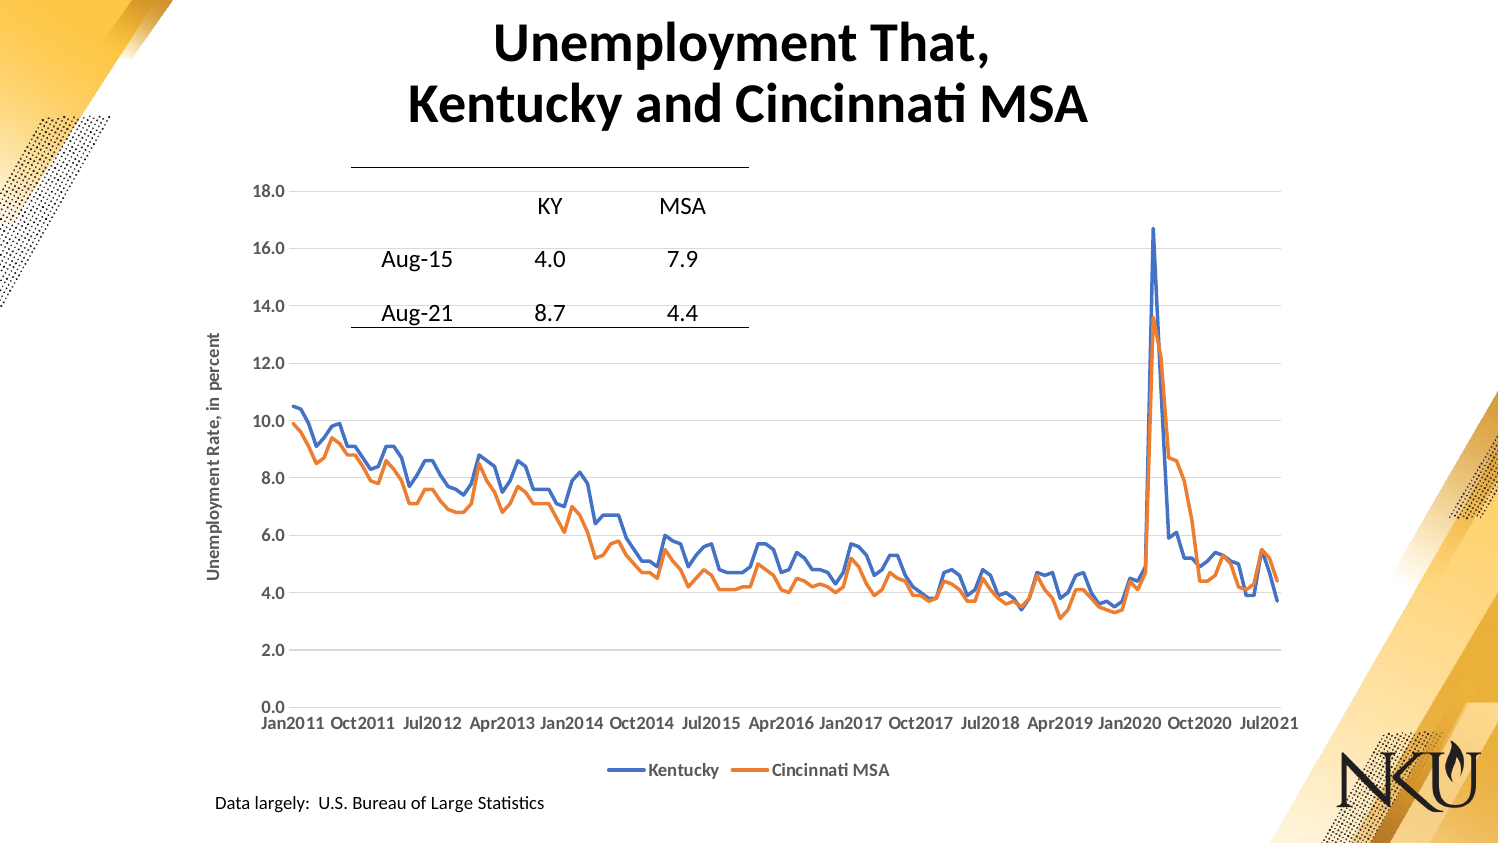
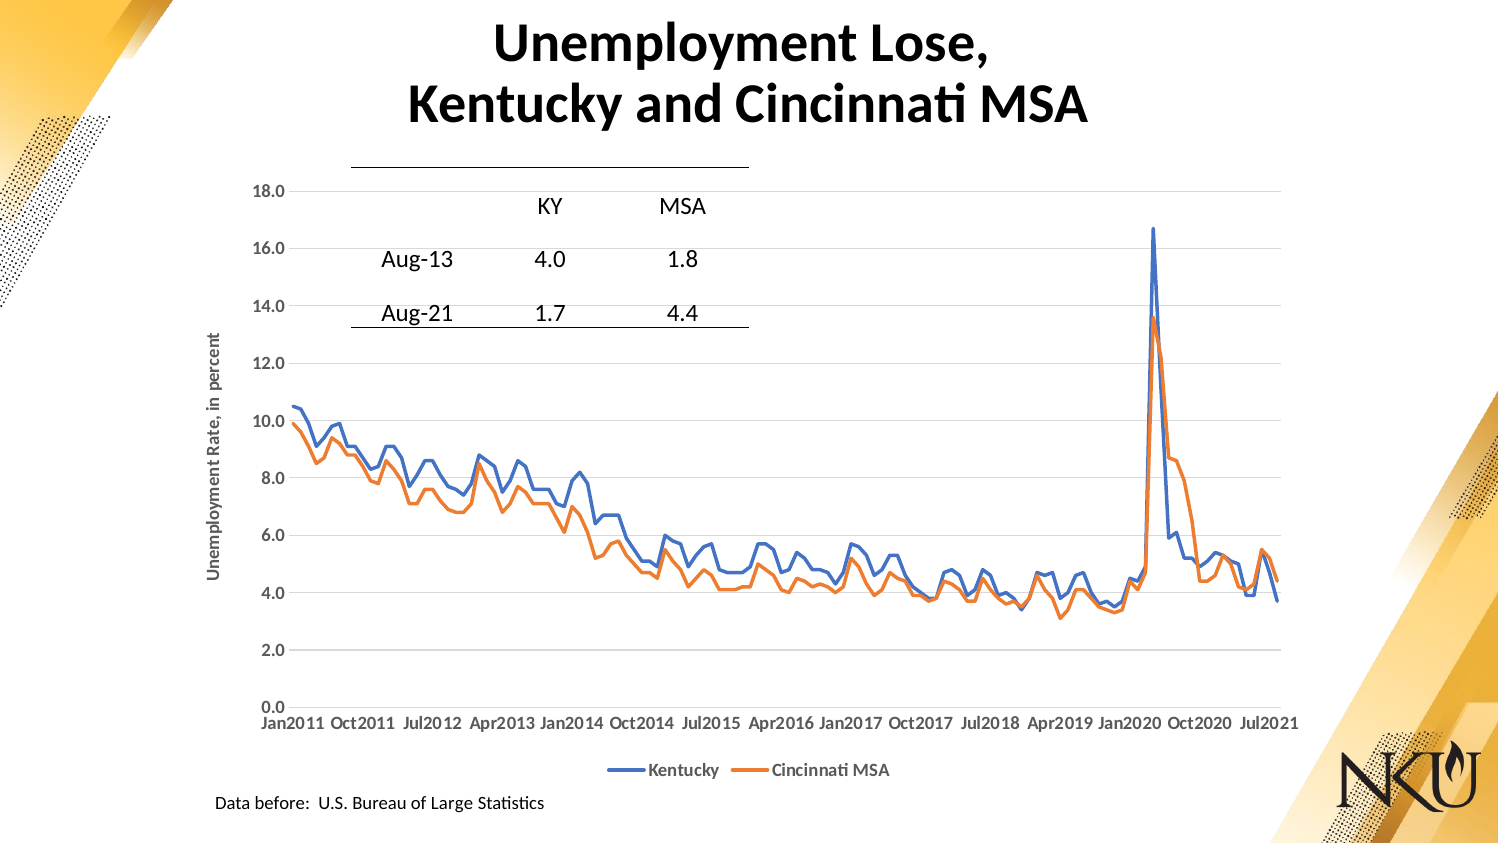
That: That -> Lose
Aug-15: Aug-15 -> Aug-13
7.9: 7.9 -> 1.8
8.7: 8.7 -> 1.7
largely: largely -> before
